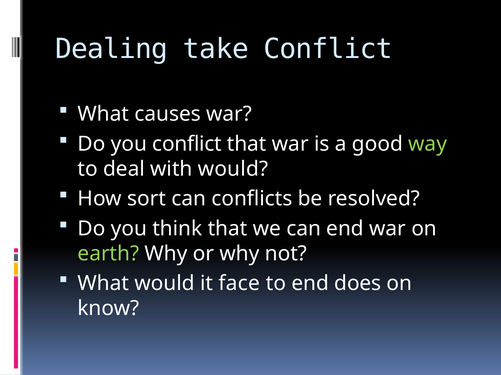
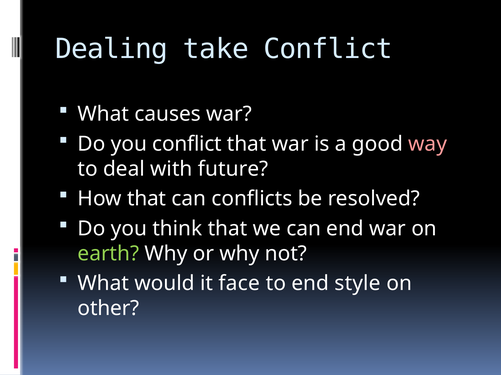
way colour: light green -> pink
with would: would -> future
How sort: sort -> that
does: does -> style
know: know -> other
